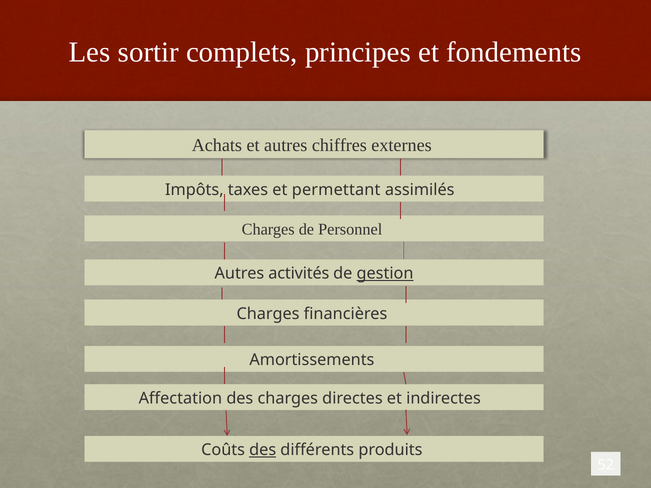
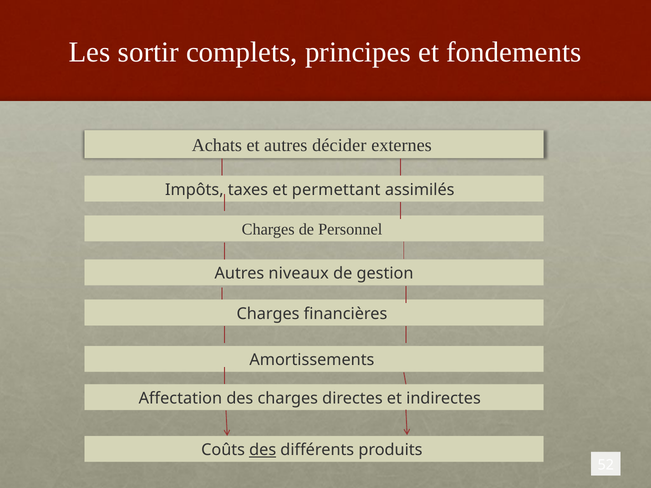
chiffres: chiffres -> décider
activités: activités -> niveaux
gestion underline: present -> none
